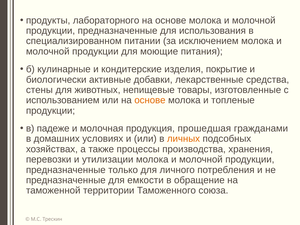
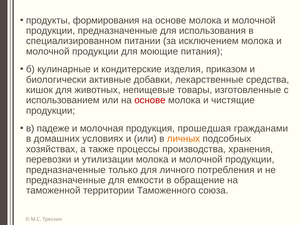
лабораторного: лабораторного -> формирования
покрытие: покрытие -> приказом
стены: стены -> кишок
основе at (150, 100) colour: orange -> red
топленые: топленые -> чистящие
